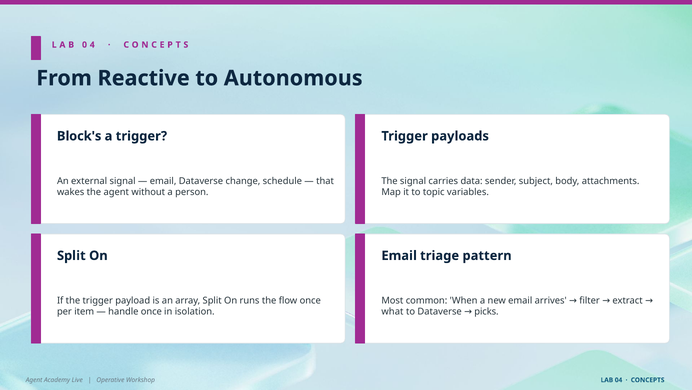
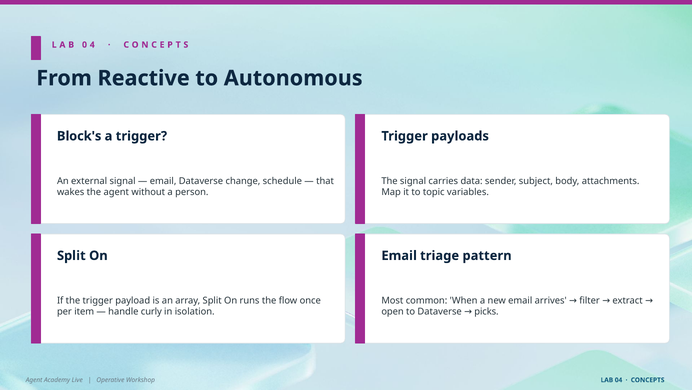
handle once: once -> curly
what: what -> open
